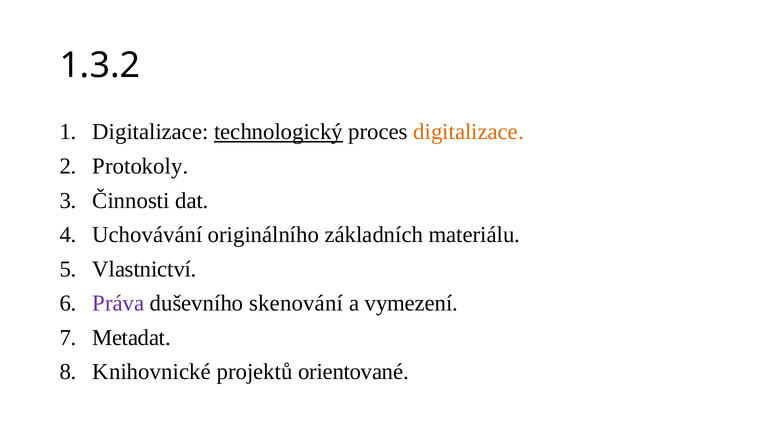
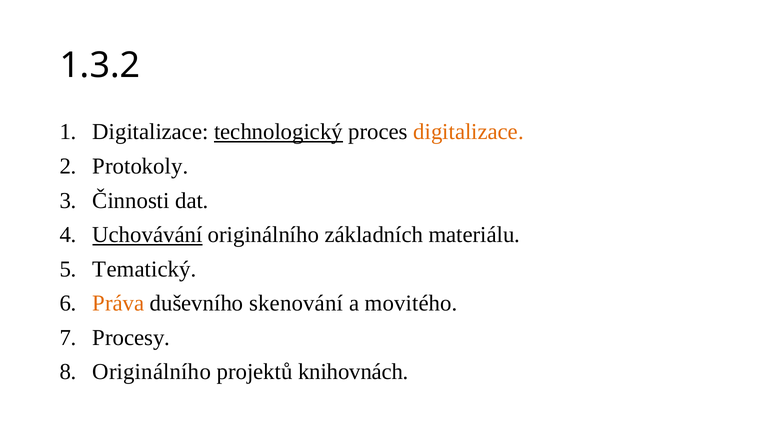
Uchovávání underline: none -> present
Vlastnictví: Vlastnictví -> Tematický
Práva colour: purple -> orange
vymezení: vymezení -> movitého
Metadat: Metadat -> Procesy
Knihovnické at (152, 372): Knihovnické -> Originálního
orientované: orientované -> knihovnách
